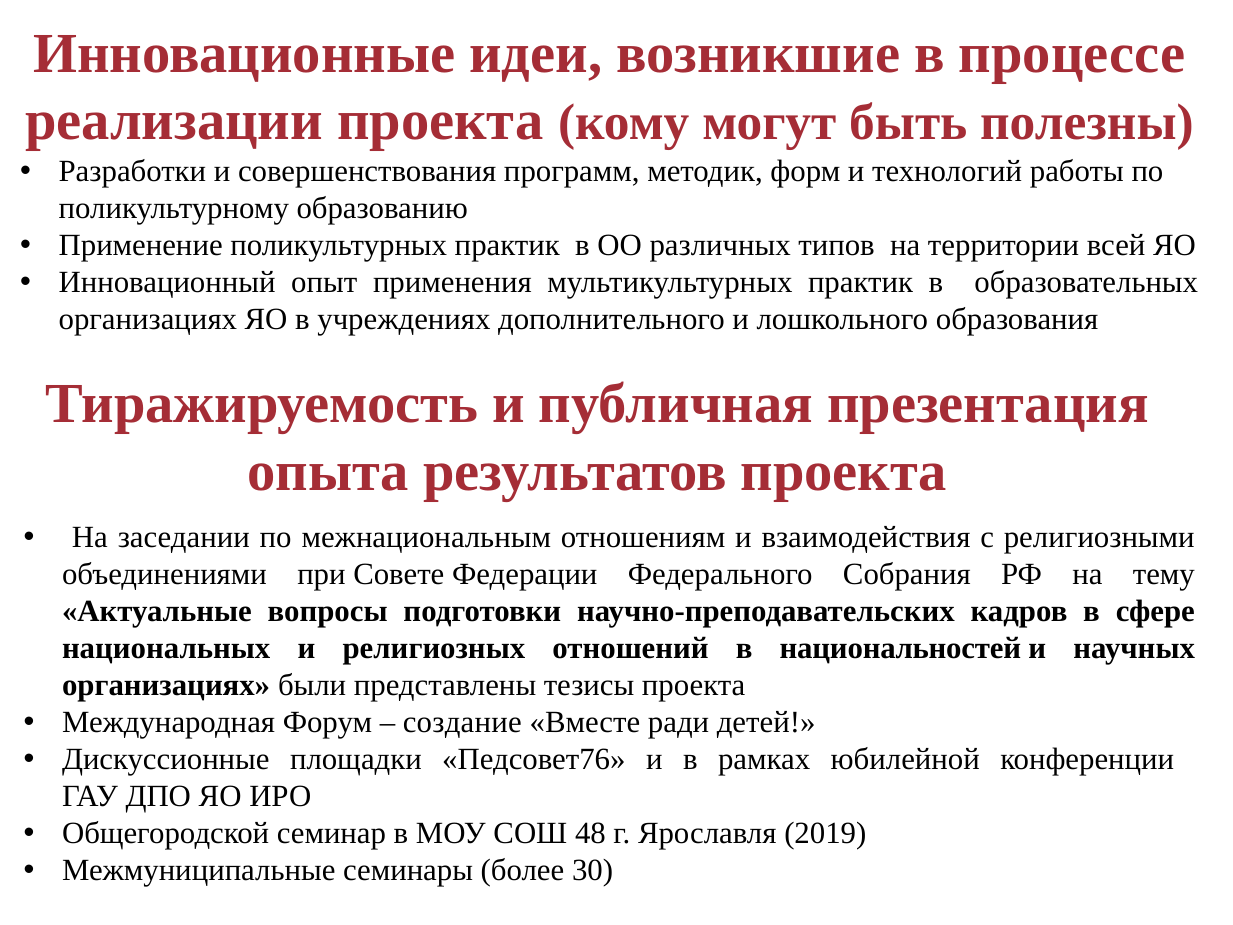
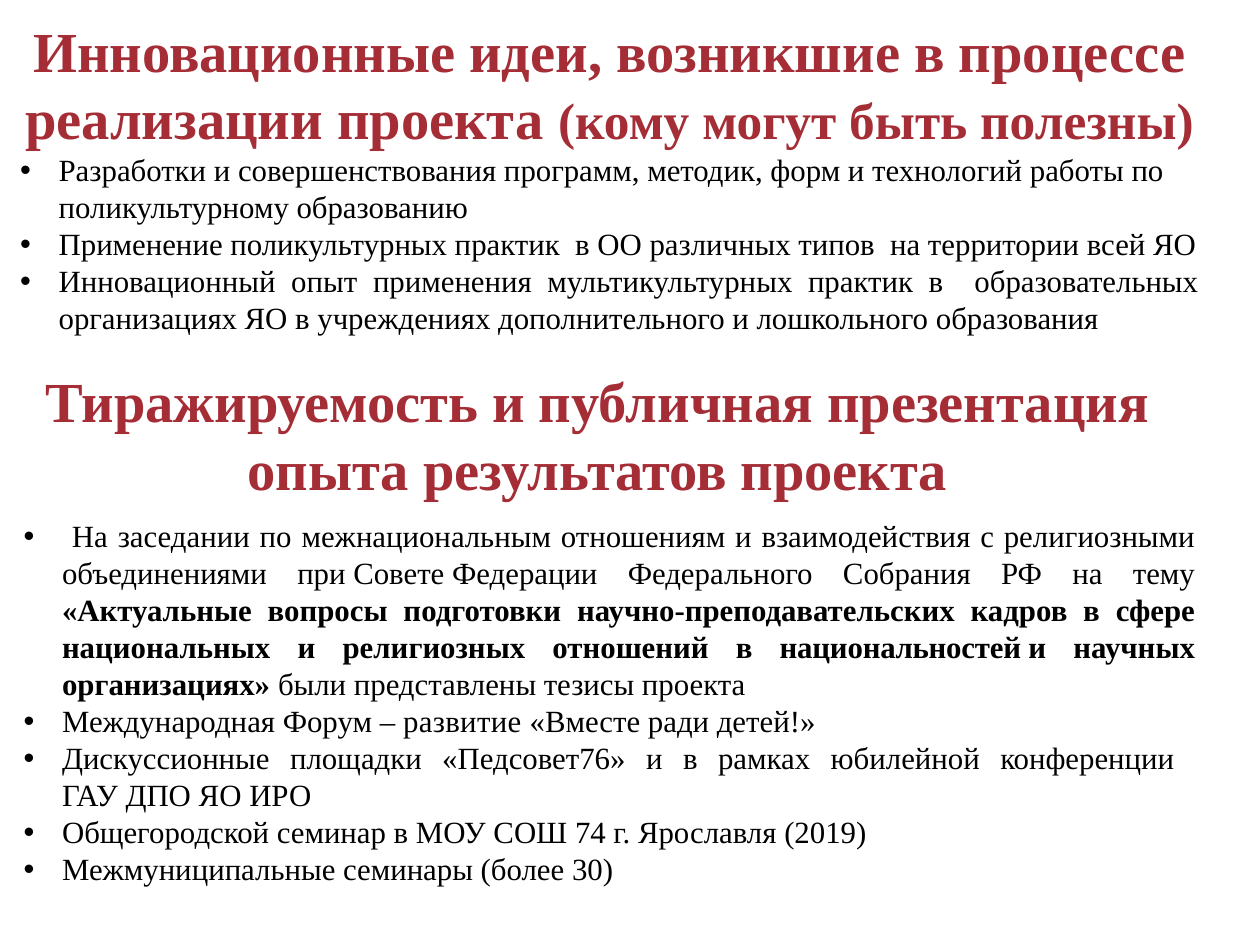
создание: создание -> развитие
48: 48 -> 74
